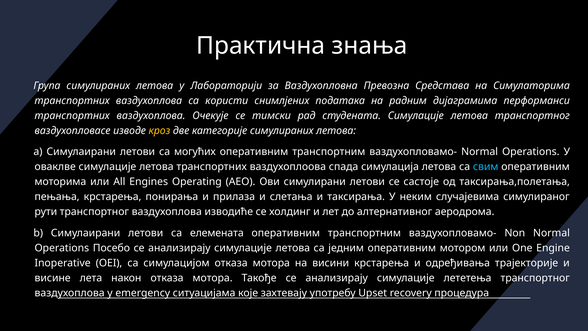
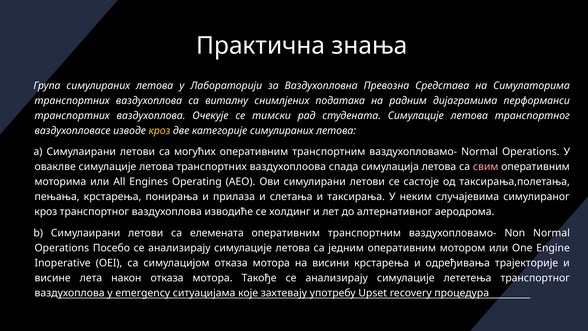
користи: користи -> виталну
свим colour: light blue -> pink
рути at (46, 212): рути -> кроз
